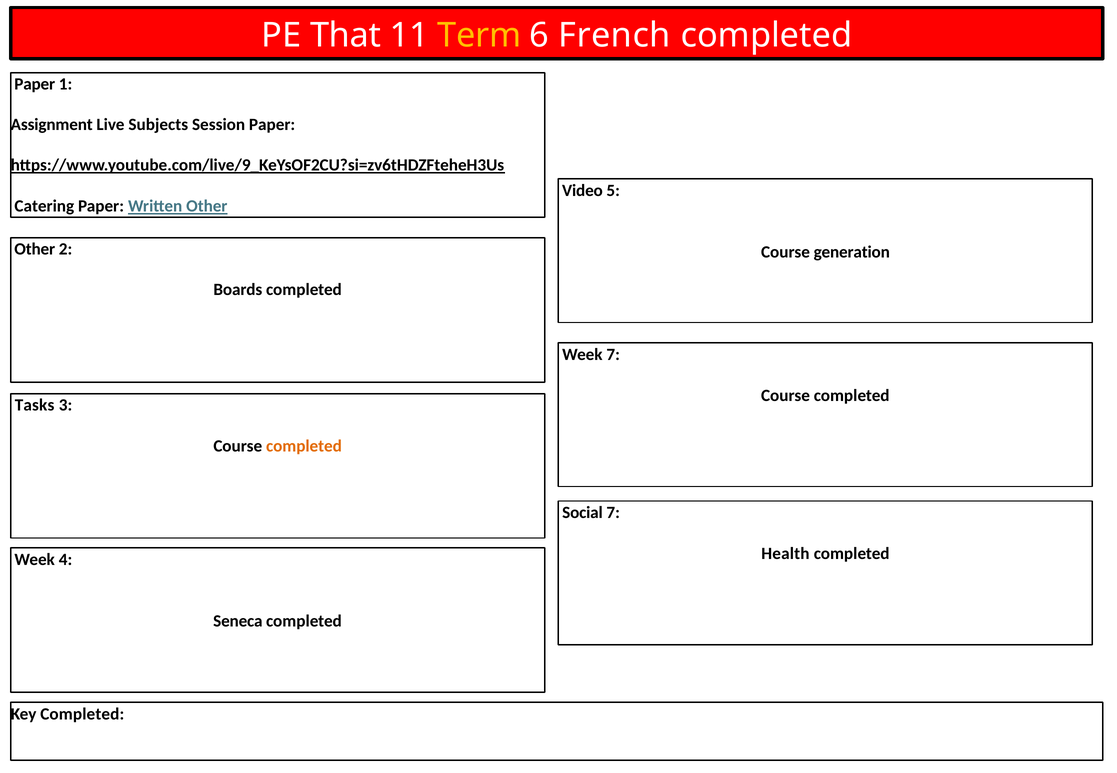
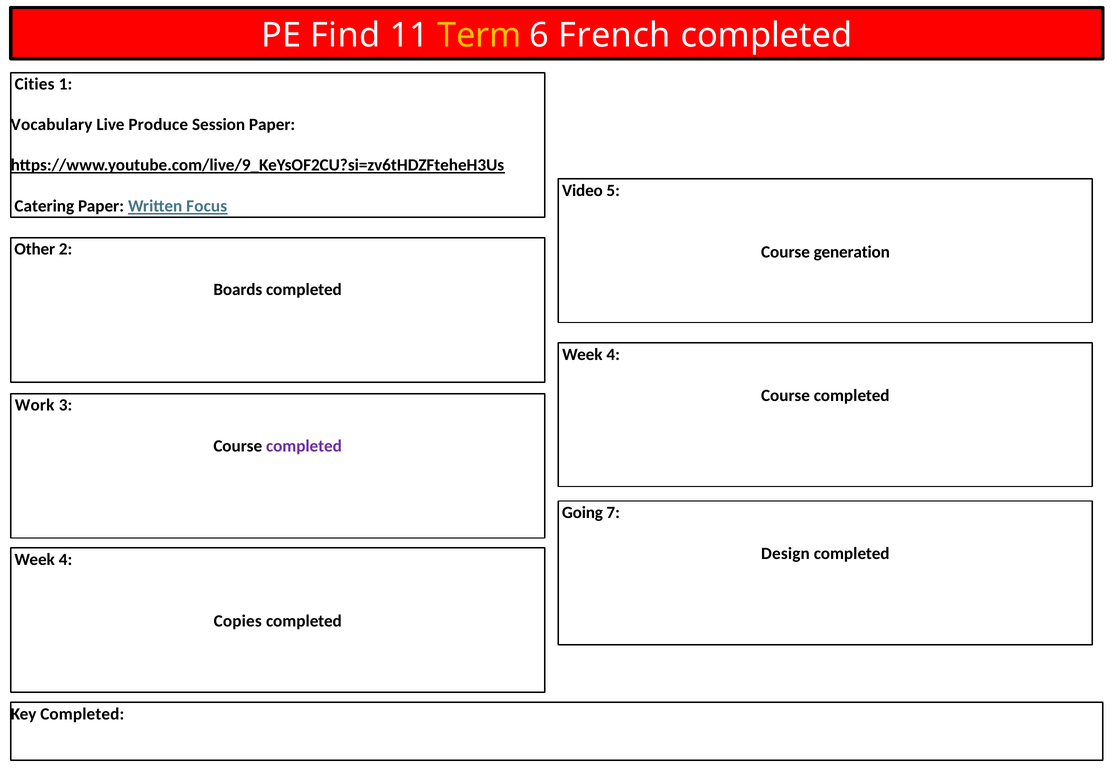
That: That -> Find
Paper at (35, 84): Paper -> Cities
Assignment: Assignment -> Vocabulary
Subjects: Subjects -> Produce
Written Other: Other -> Focus
7 at (613, 355): 7 -> 4
Tasks: Tasks -> Work
completed at (304, 446) colour: orange -> purple
Social: Social -> Going
Health: Health -> Design
Seneca: Seneca -> Copies
